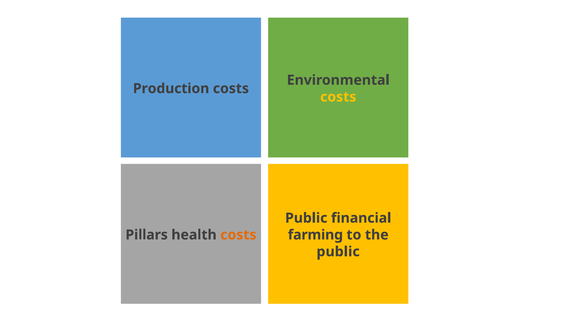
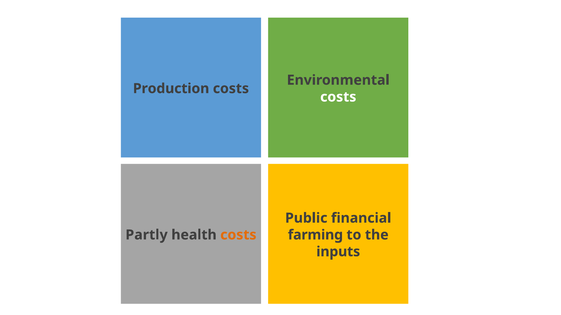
costs at (338, 97) colour: yellow -> white
Pillars: Pillars -> Partly
public at (338, 252): public -> inputs
